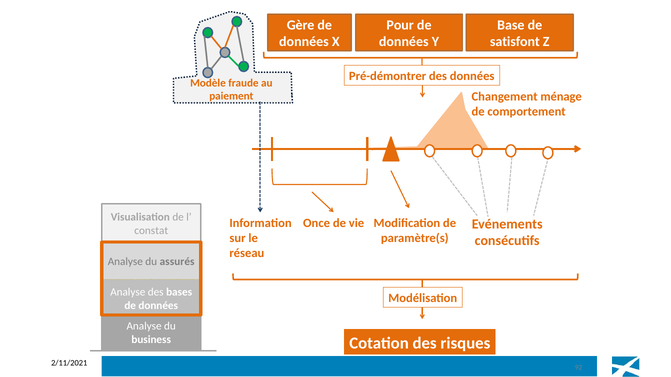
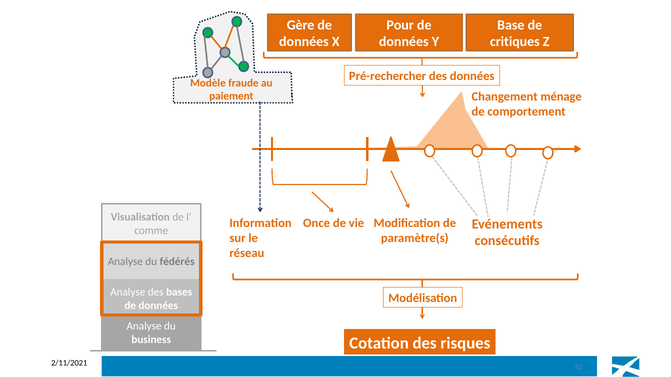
satisfont: satisfont -> critiques
Pré-démontrer: Pré-démontrer -> Pré-rechercher
constat: constat -> comme
assurés: assurés -> fédérés
